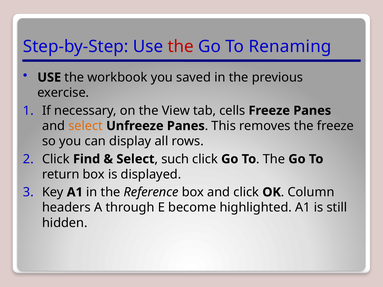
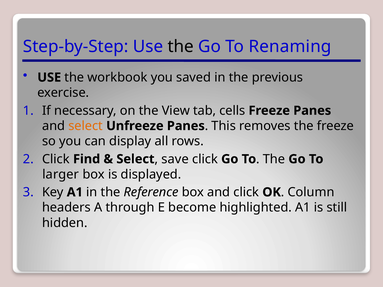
the at (181, 46) colour: red -> black
such: such -> save
return: return -> larger
